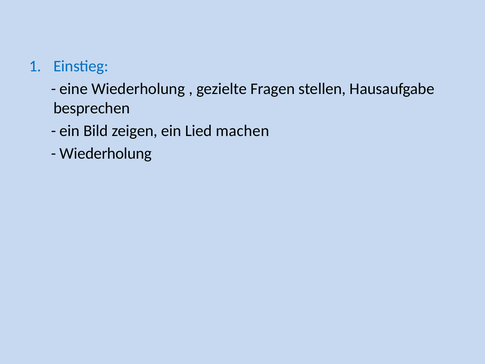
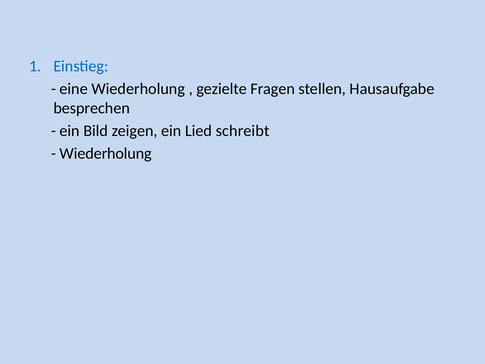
machen: machen -> schreibt
